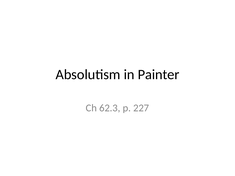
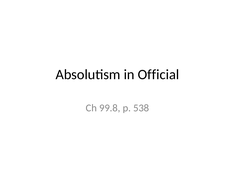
Painter: Painter -> Official
62.3: 62.3 -> 99.8
227: 227 -> 538
